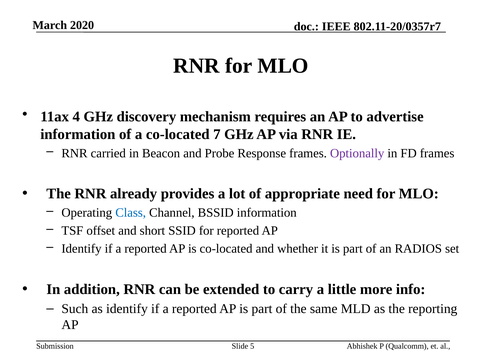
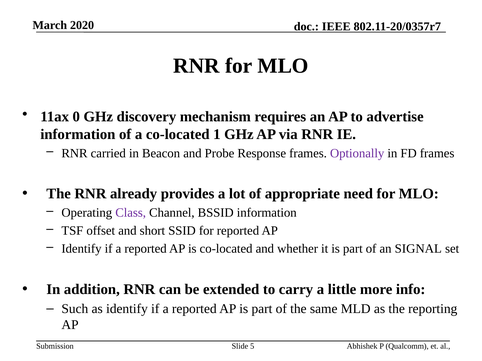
4: 4 -> 0
7: 7 -> 1
Class colour: blue -> purple
RADIOS: RADIOS -> SIGNAL
